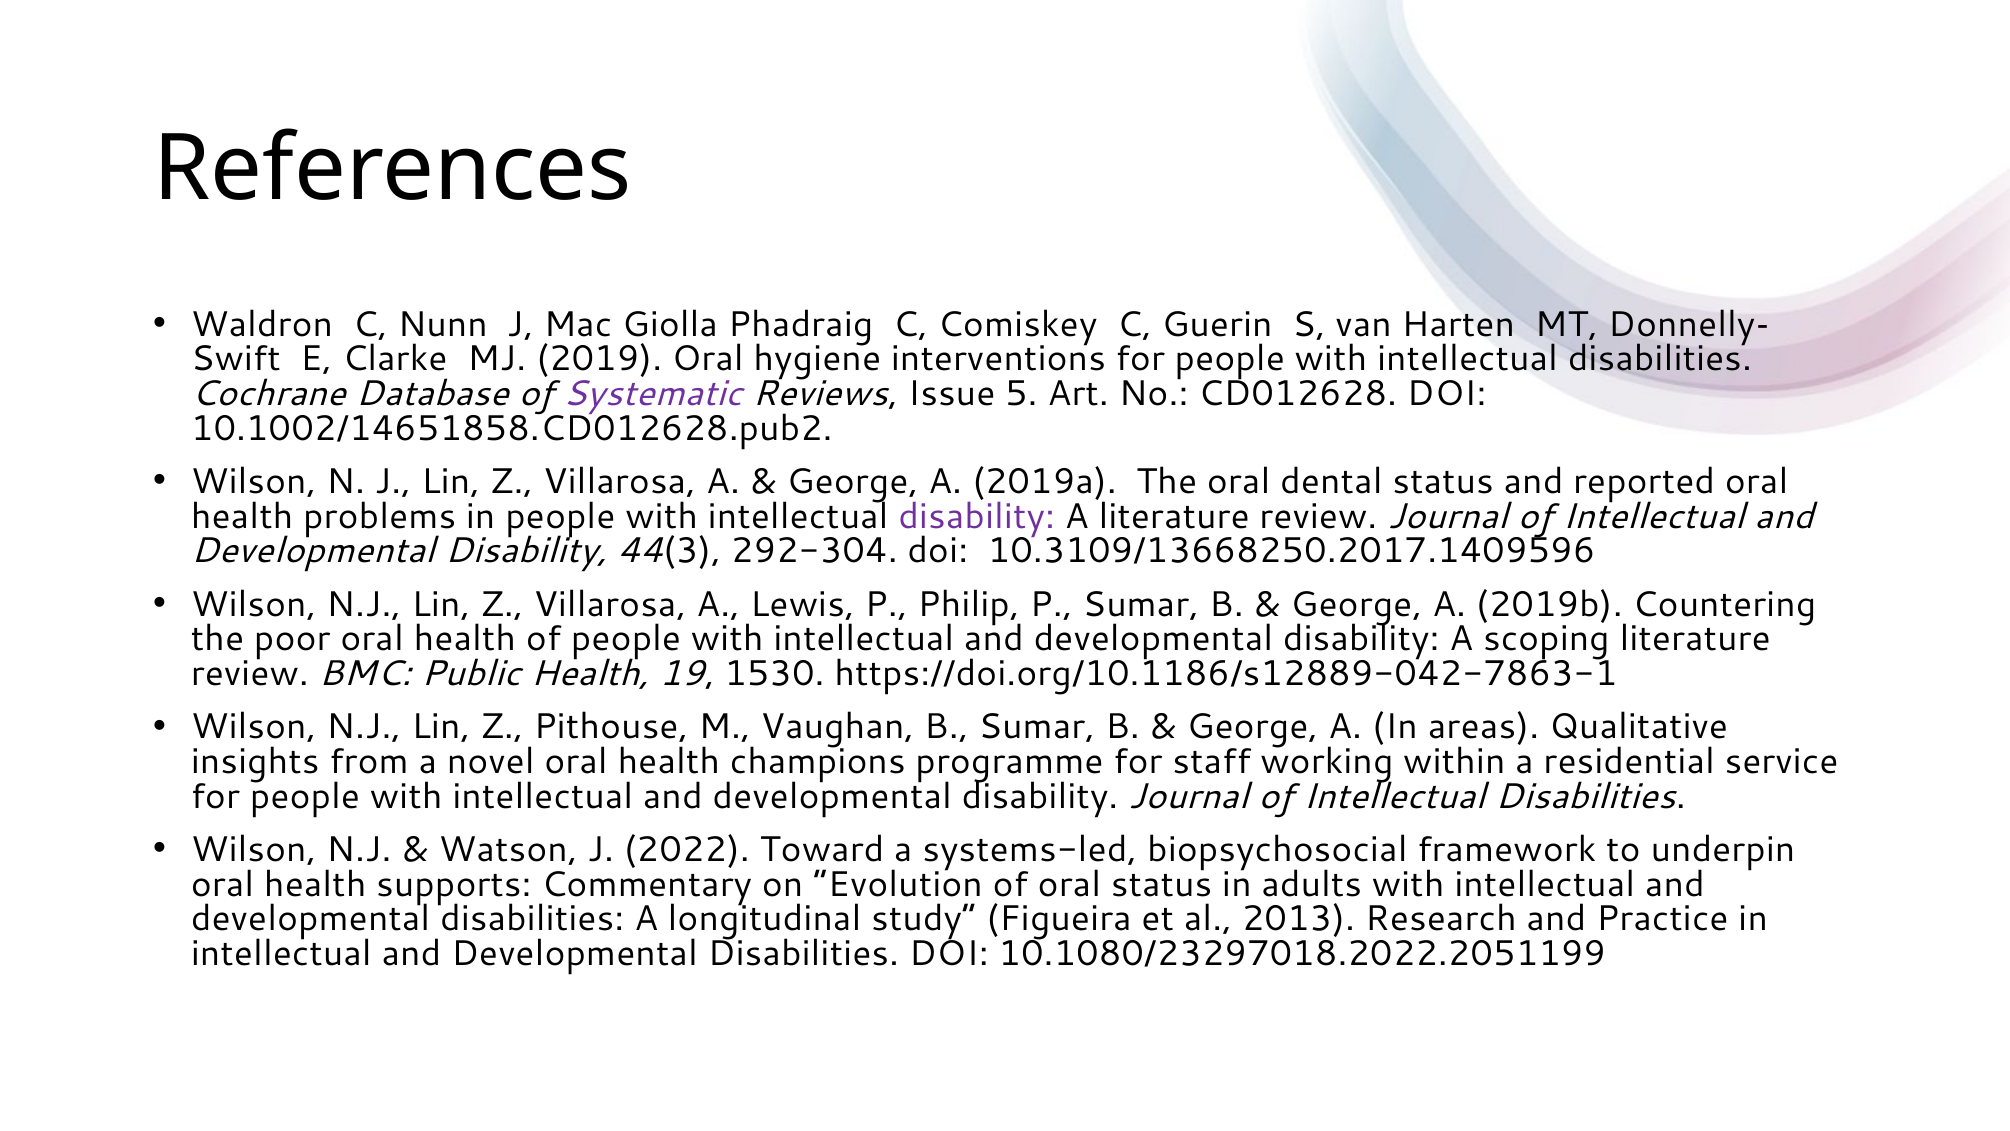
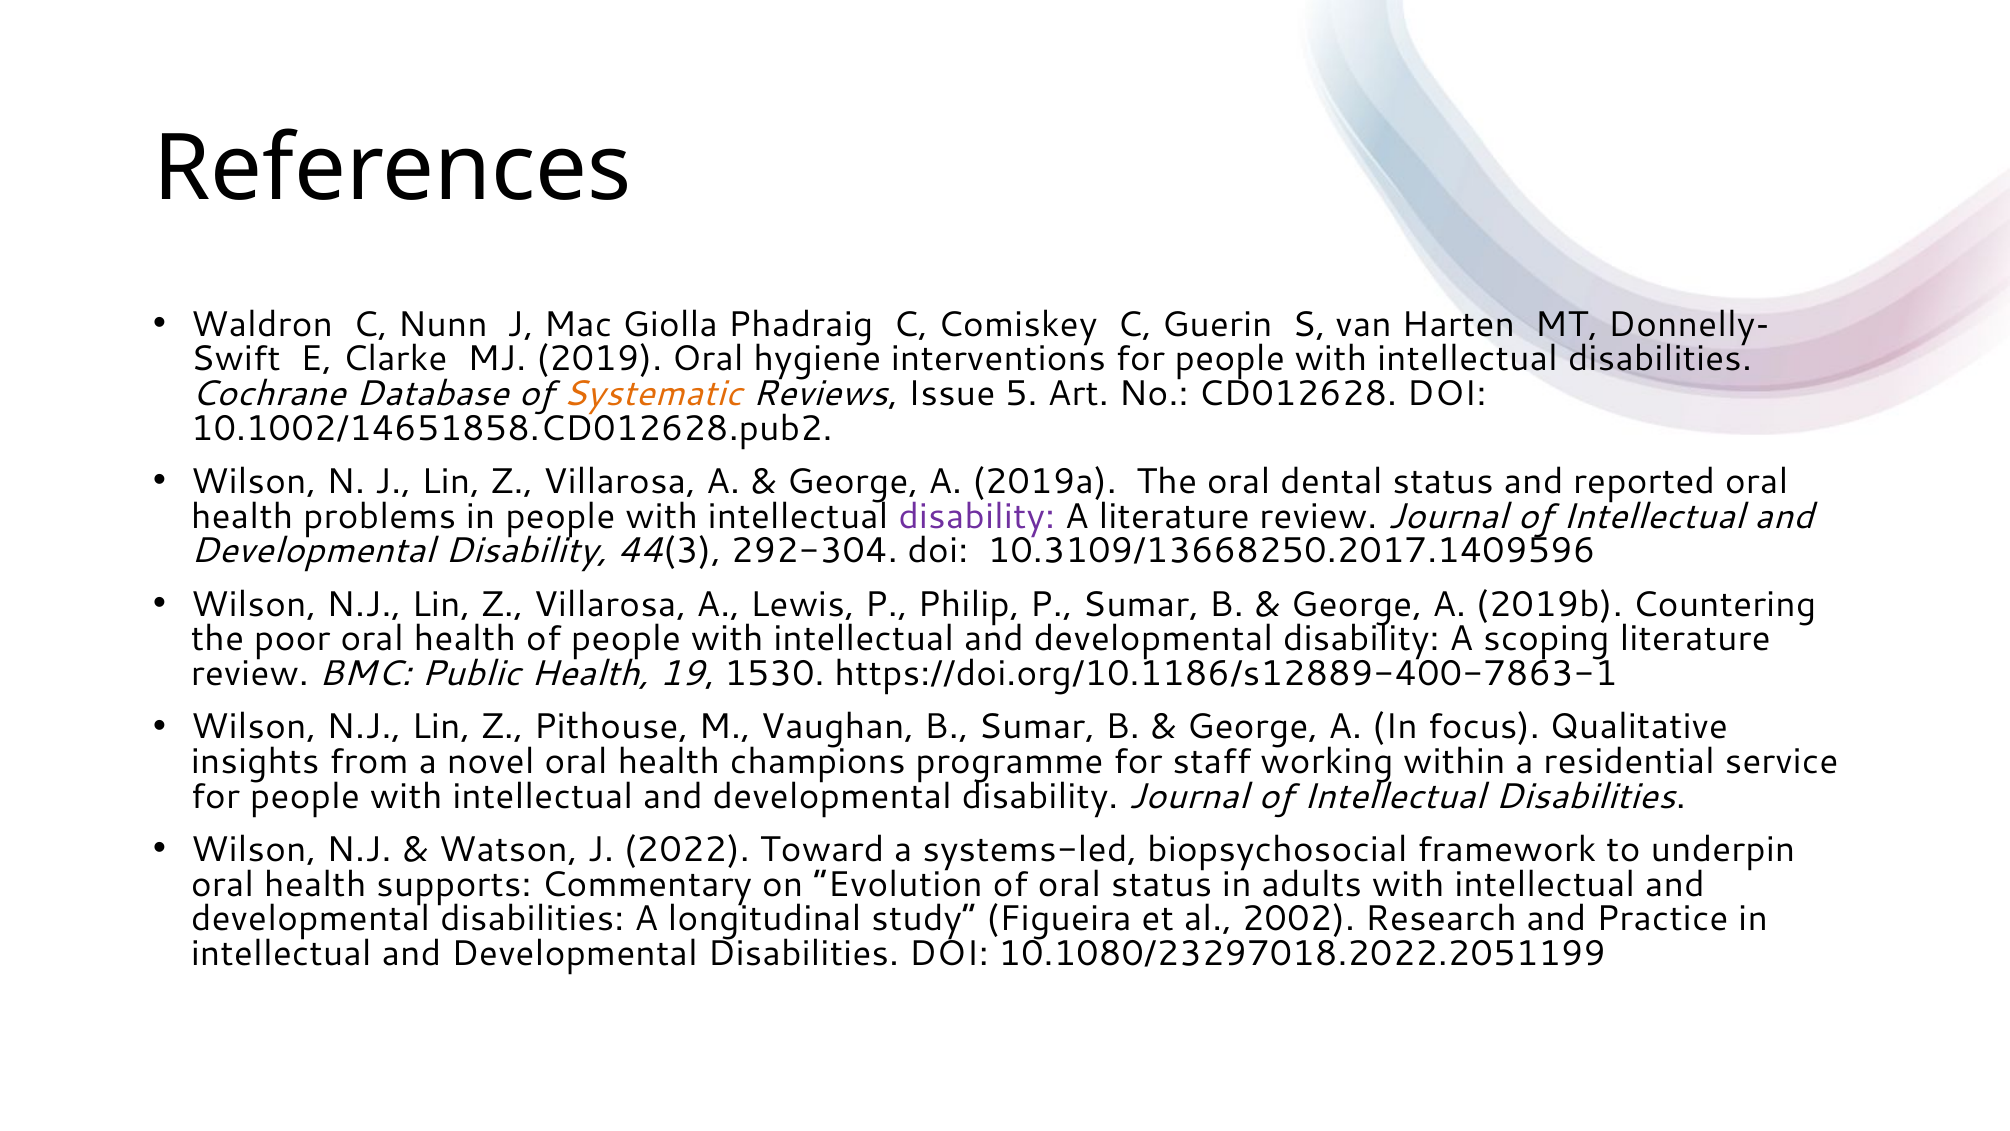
Systematic colour: purple -> orange
https://doi.org/10.1186/s12889-042-7863-1: https://doi.org/10.1186/s12889-042-7863-1 -> https://doi.org/10.1186/s12889-400-7863-1
areas: areas -> focus
2013: 2013 -> 2002
